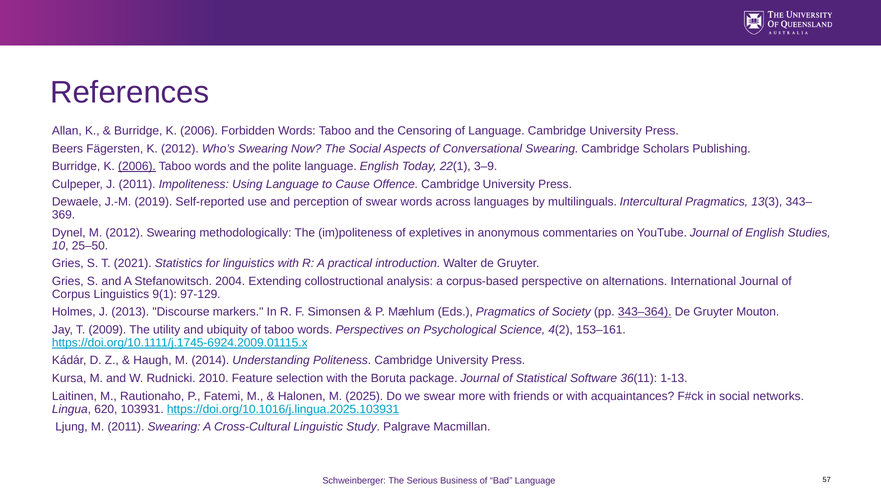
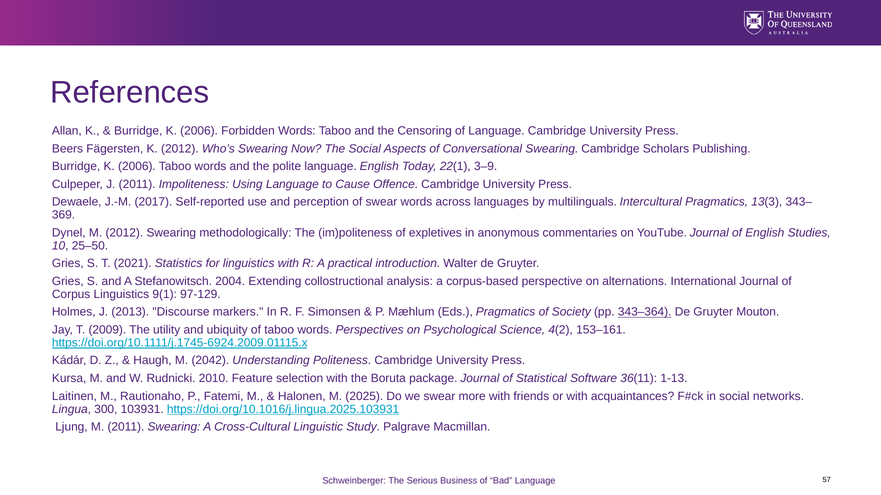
2006 at (137, 167) underline: present -> none
2019: 2019 -> 2017
2014: 2014 -> 2042
620: 620 -> 300
